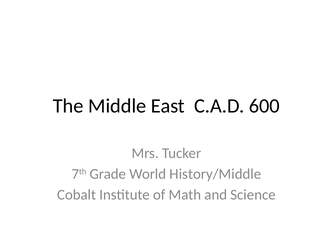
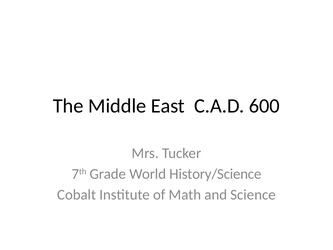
History/Middle: History/Middle -> History/Science
